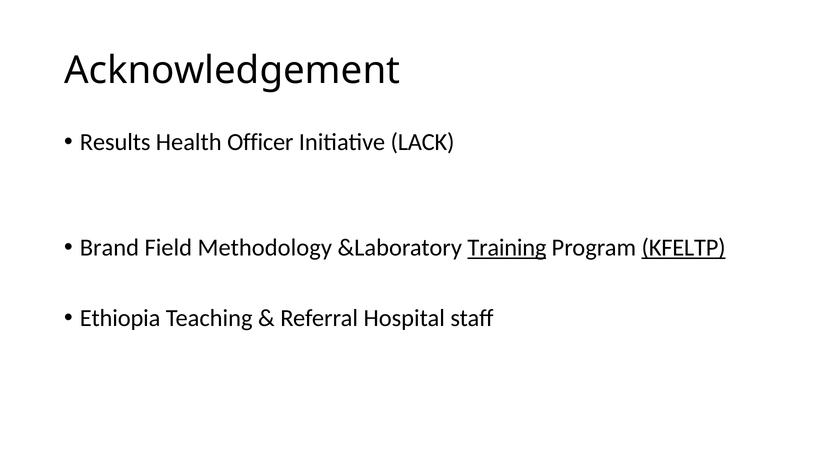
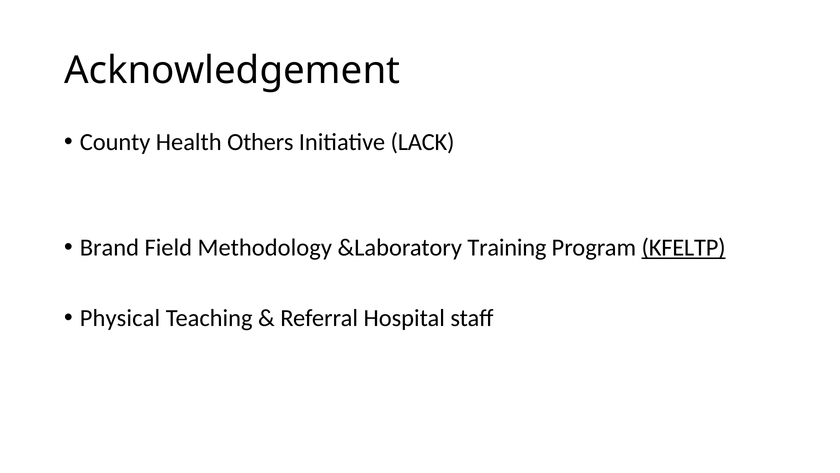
Results: Results -> County
Officer: Officer -> Others
Training underline: present -> none
Ethiopia: Ethiopia -> Physical
